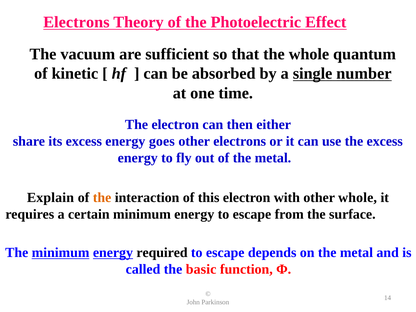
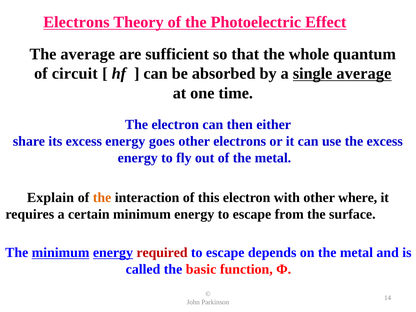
The vacuum: vacuum -> average
kinetic: kinetic -> circuit
single number: number -> average
other whole: whole -> where
required colour: black -> red
